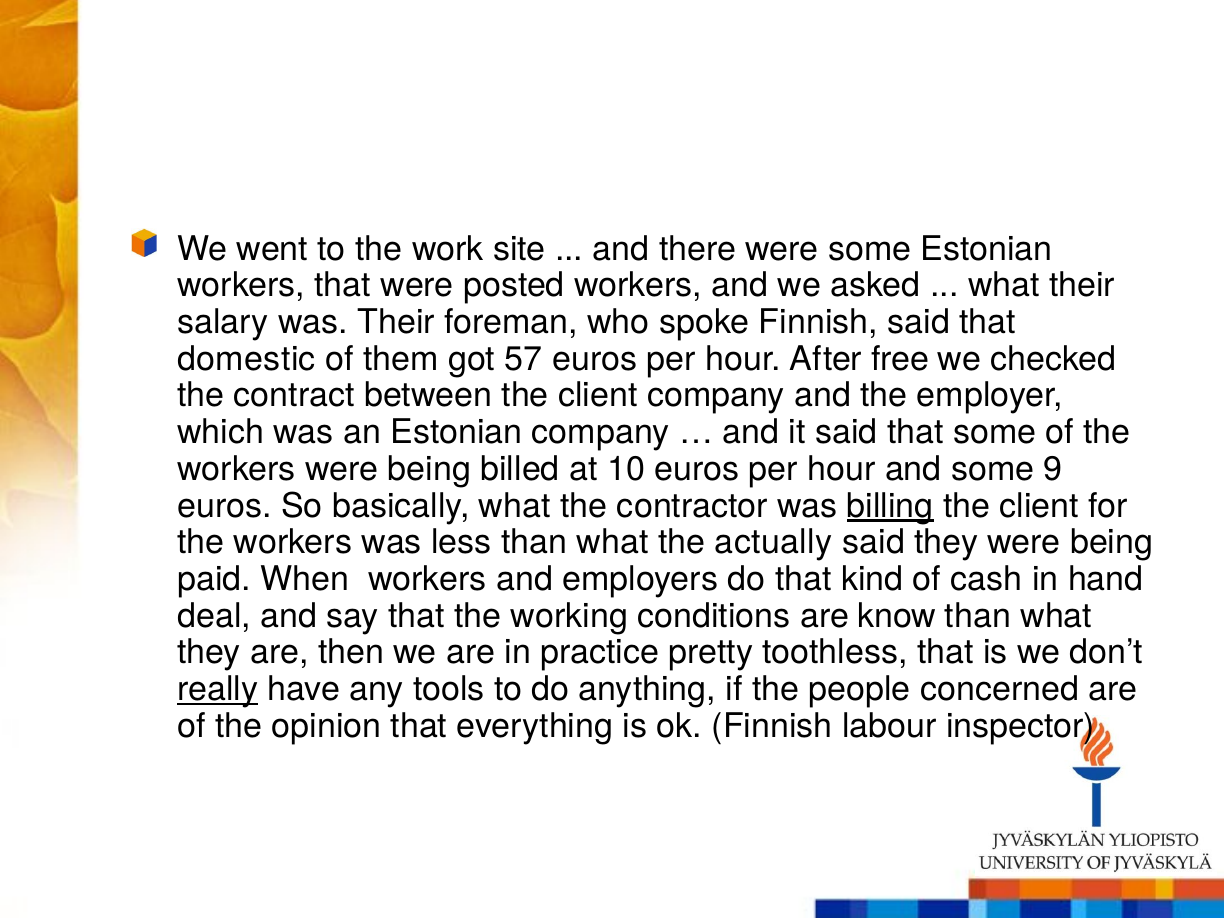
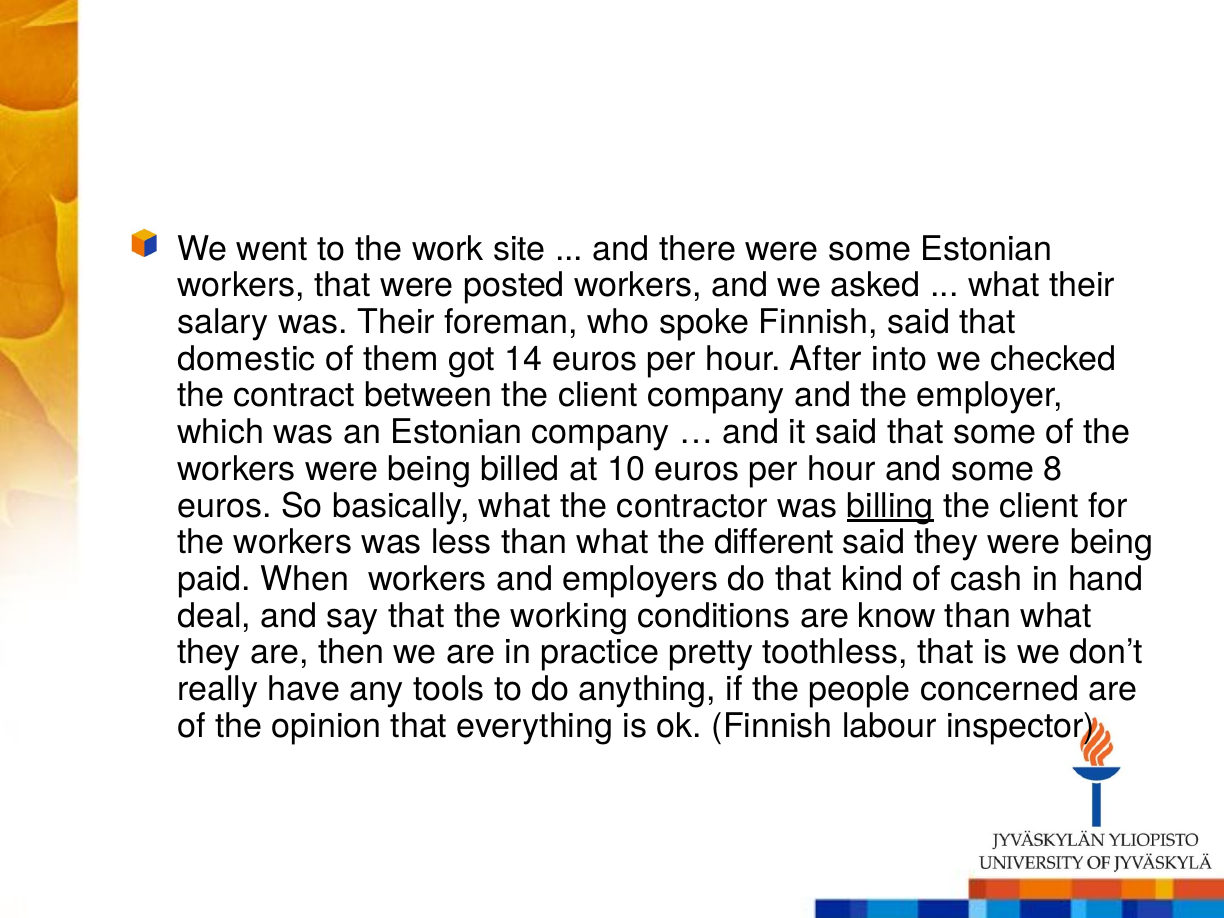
57: 57 -> 14
free: free -> into
9: 9 -> 8
actually: actually -> different
really underline: present -> none
